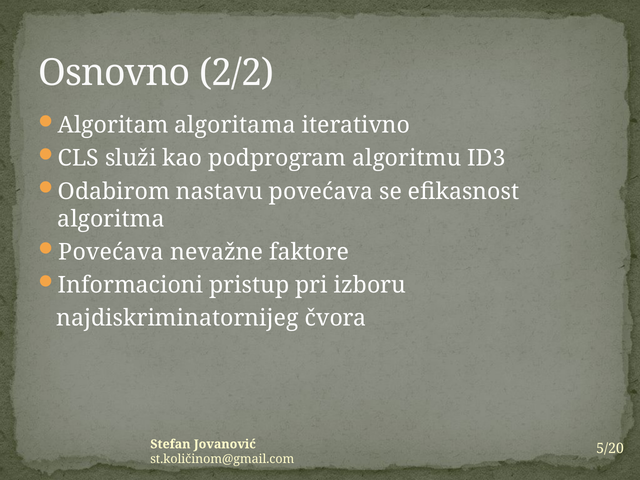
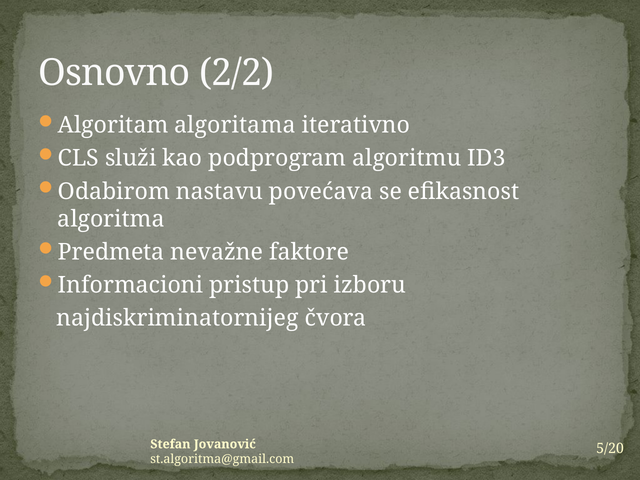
Povećava at (111, 252): Povećava -> Predmeta
st.količinom@gmail.com: st.količinom@gmail.com -> st.algoritma@gmail.com
